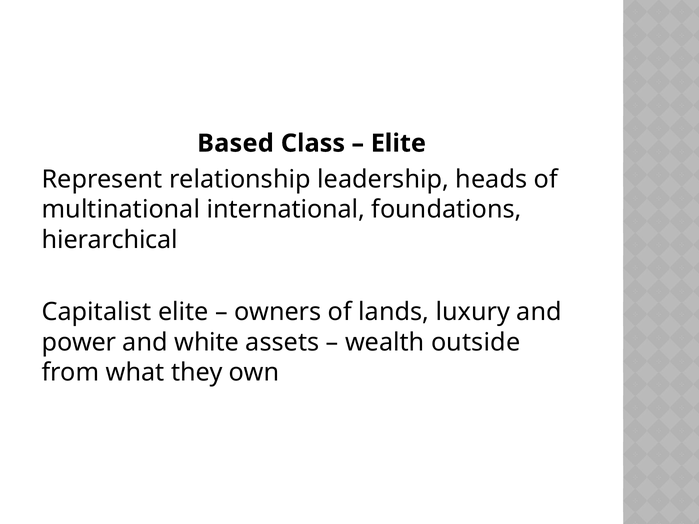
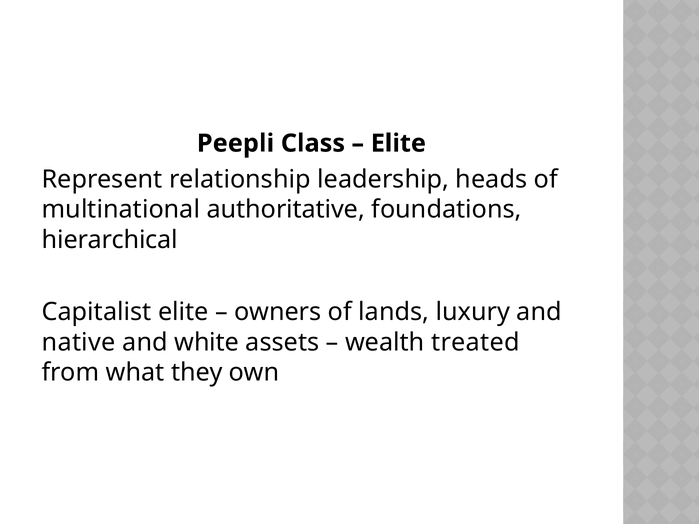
Based: Based -> Peepli
international: international -> authoritative
power: power -> native
outside: outside -> treated
